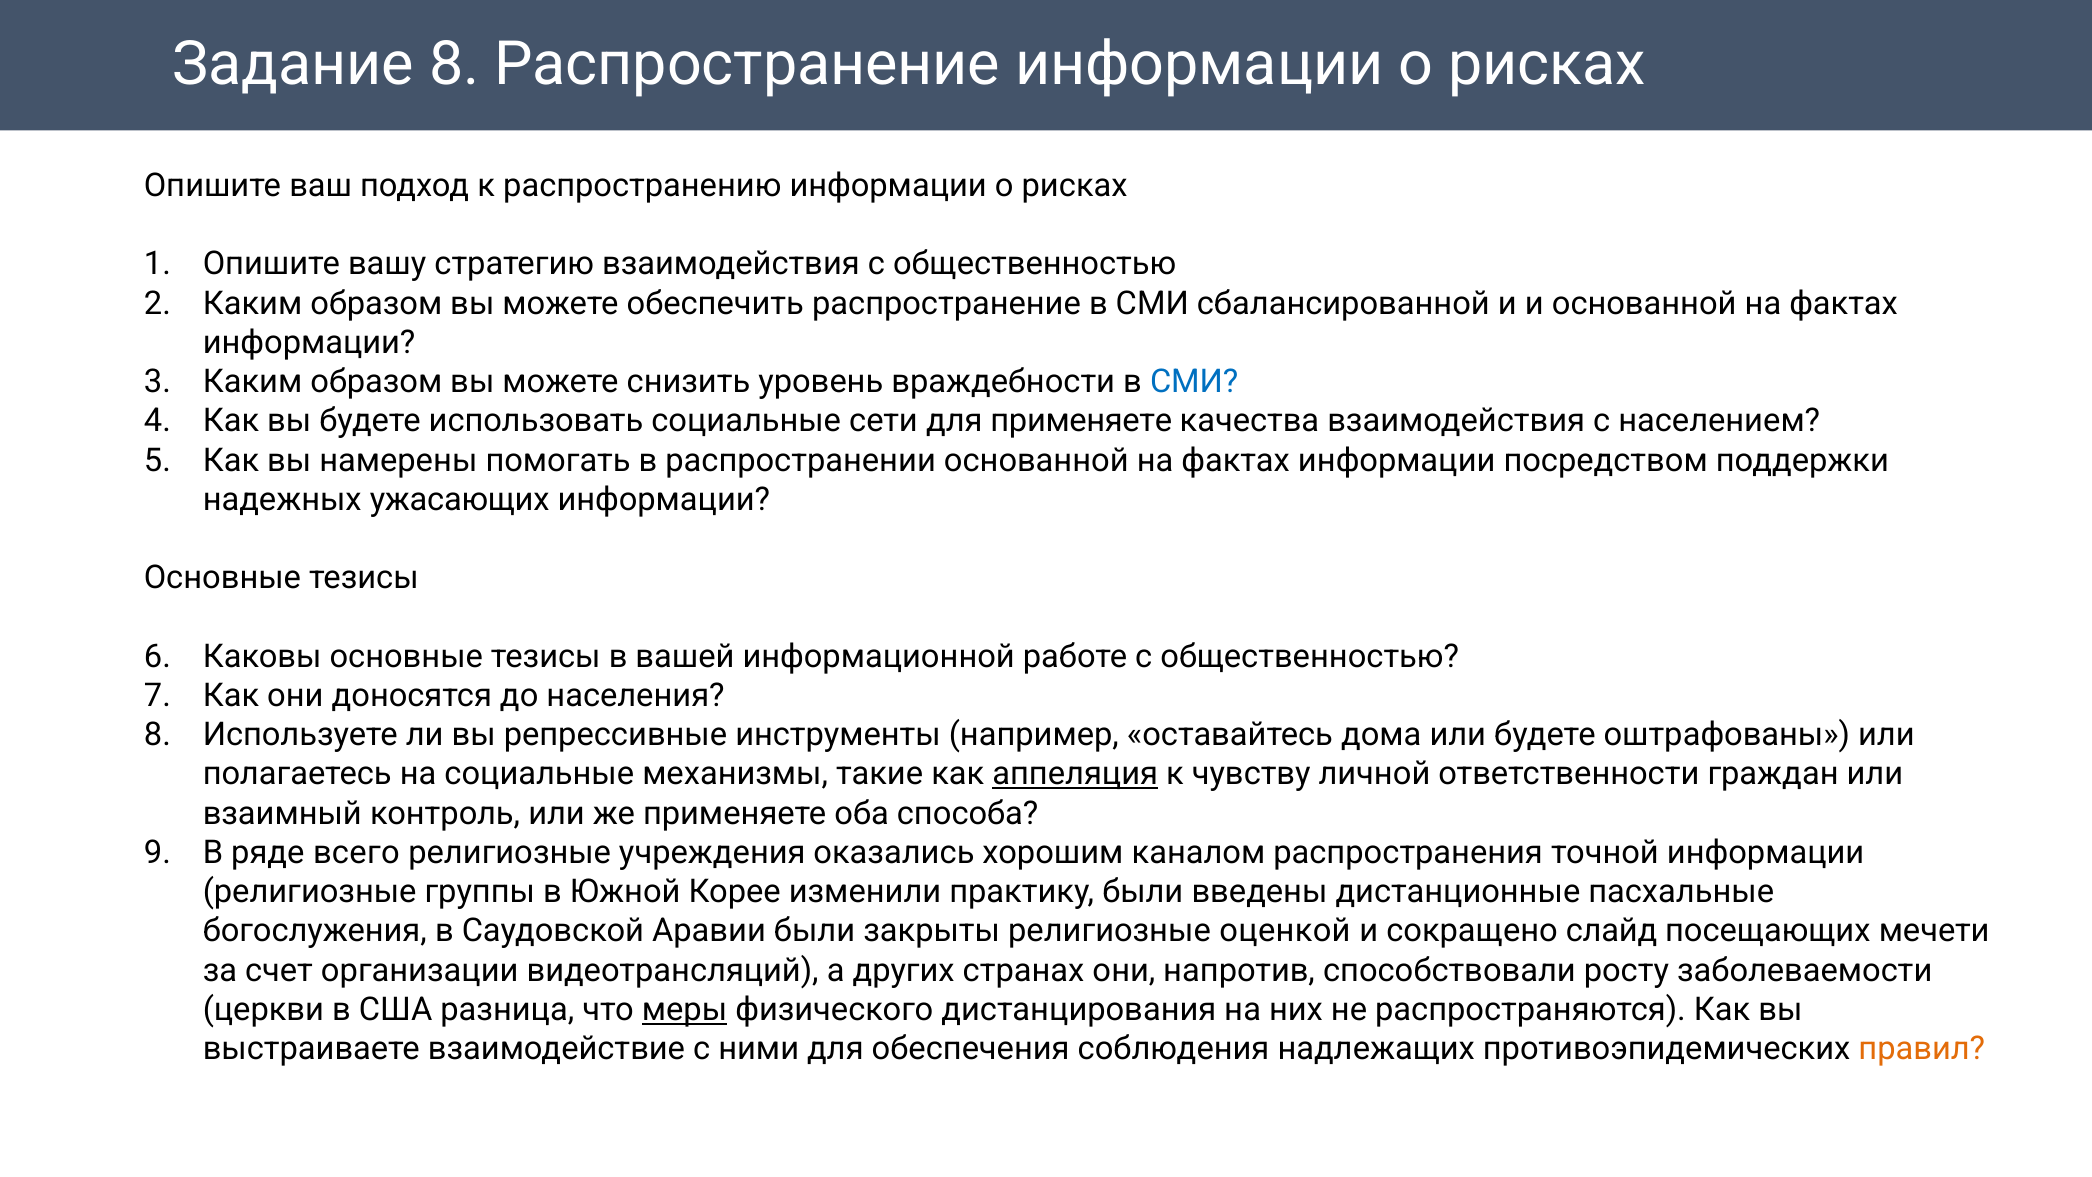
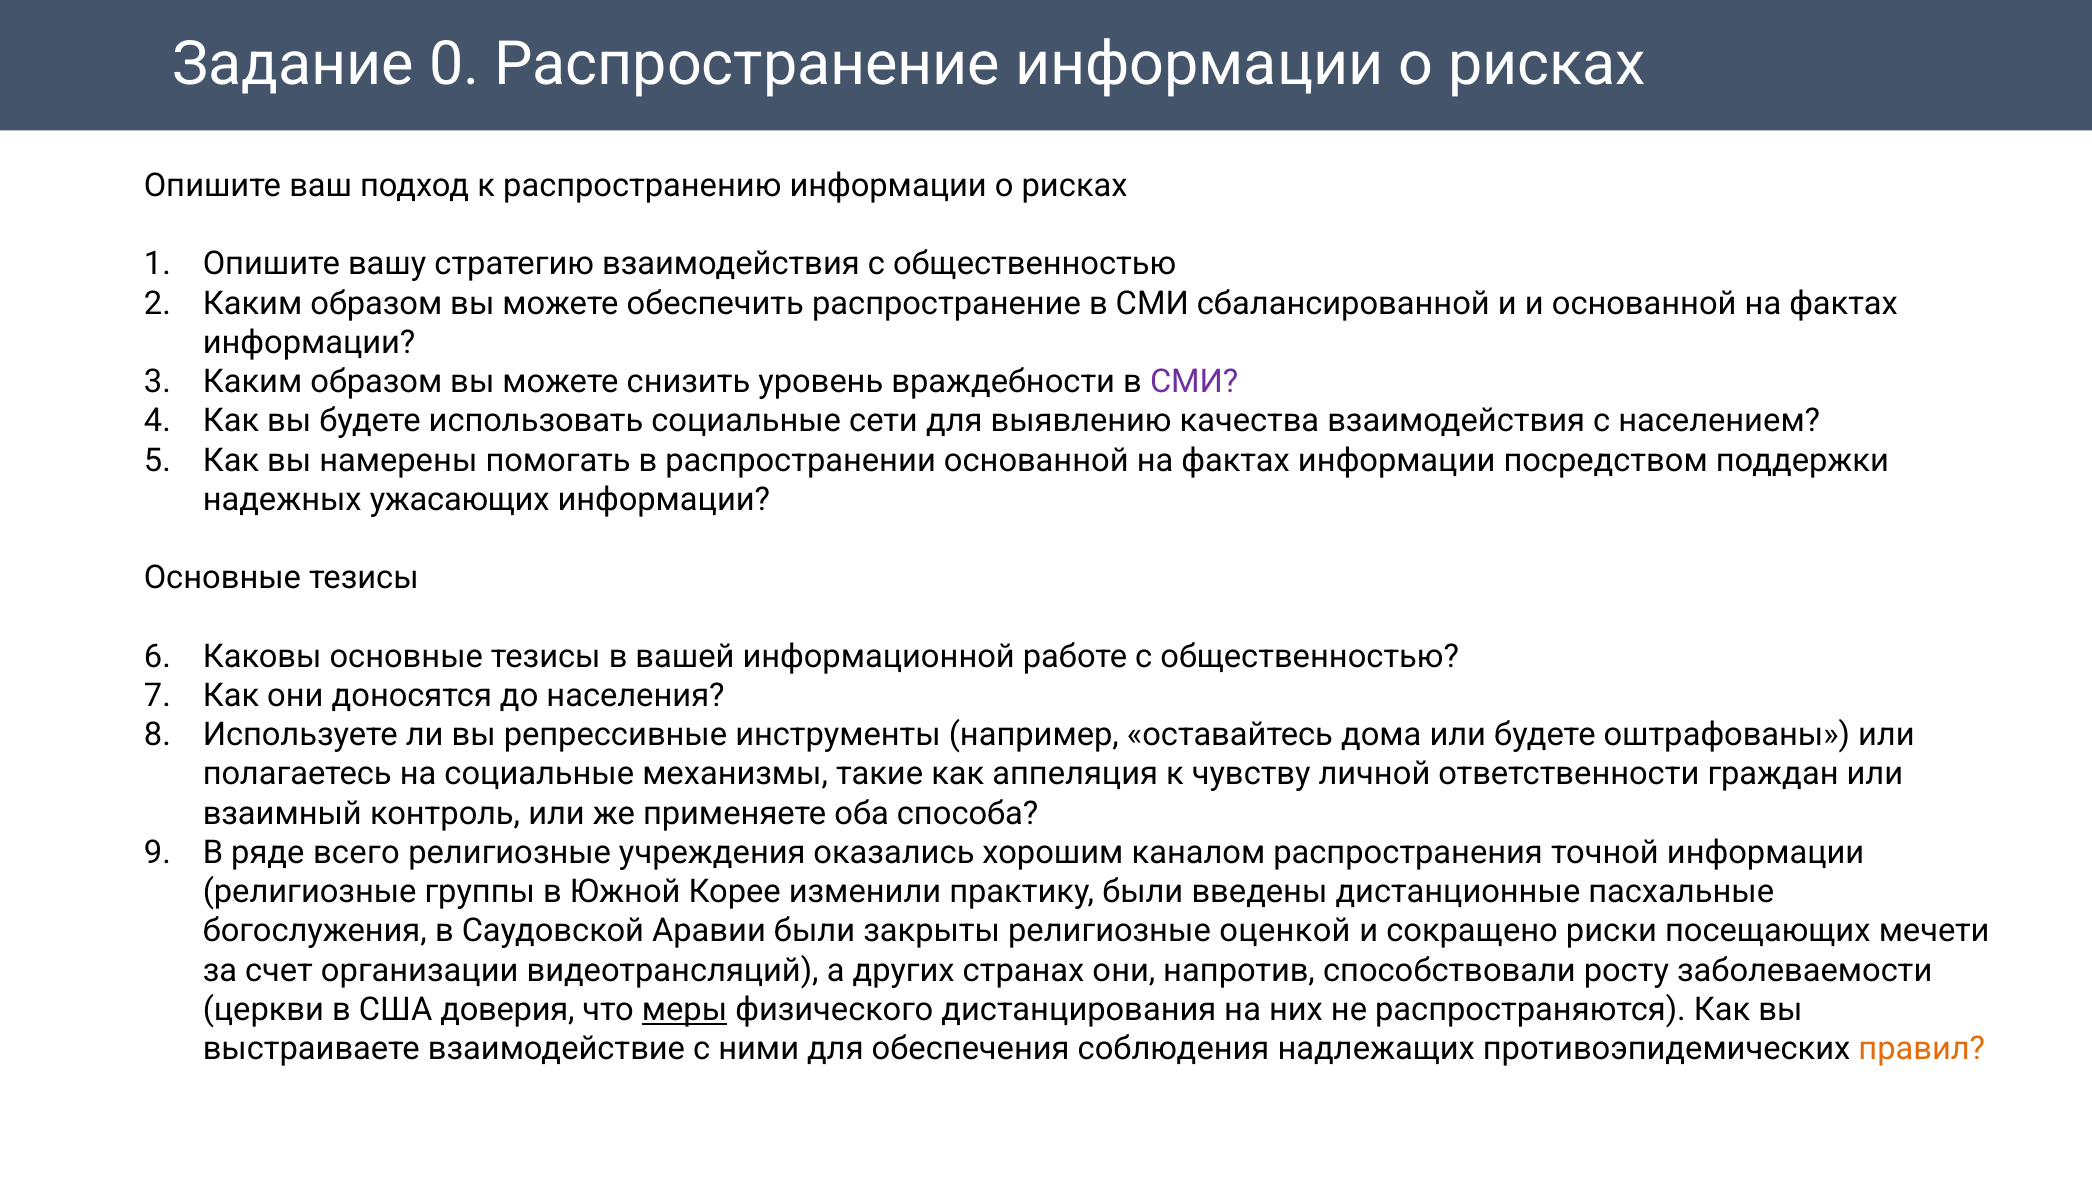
Задание 8: 8 -> 0
СМИ at (1194, 382) colour: blue -> purple
для применяете: применяете -> выявлению
аппеляция underline: present -> none
слайд: слайд -> риски
разница: разница -> доверия
